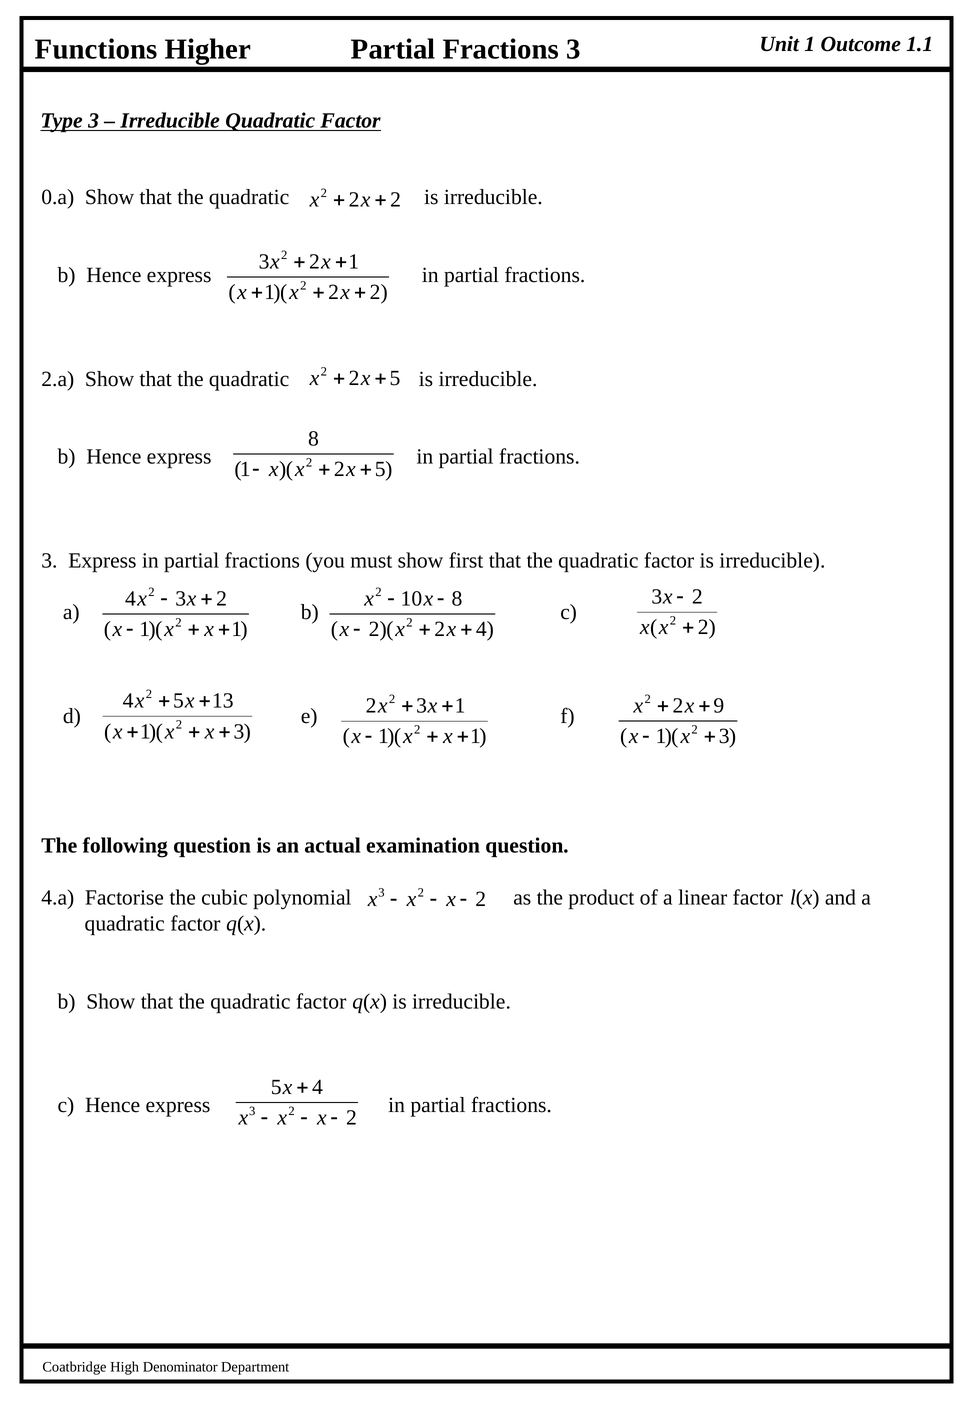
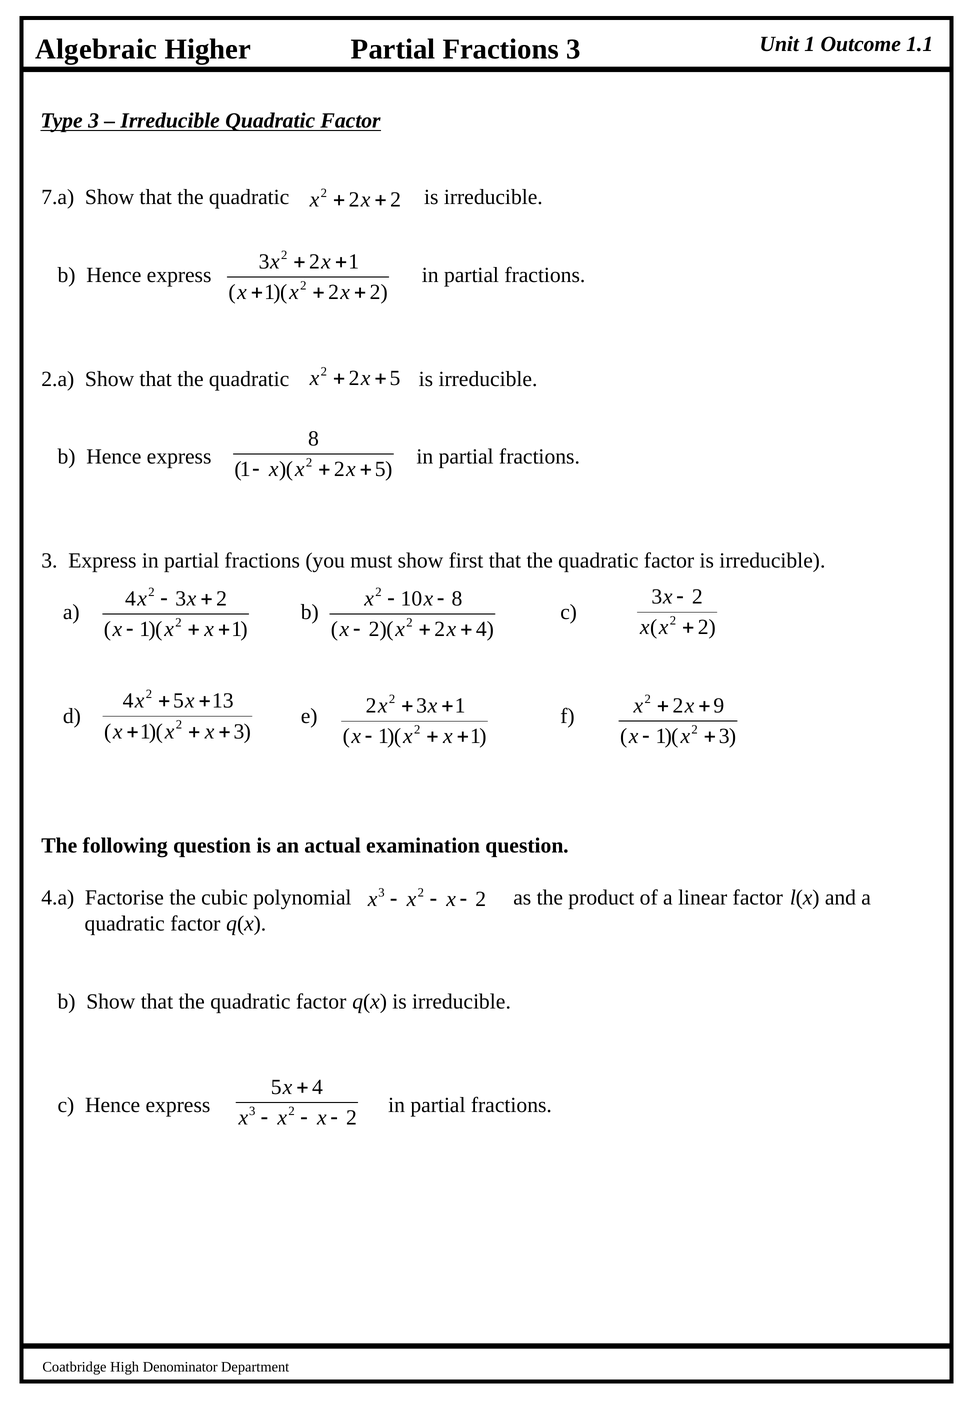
Functions: Functions -> Algebraic
0.a: 0.a -> 7.a
